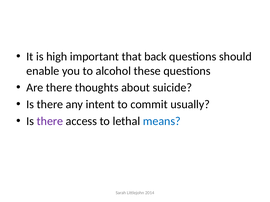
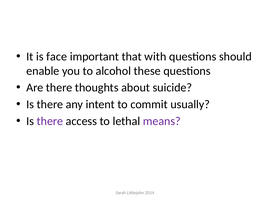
high: high -> face
back: back -> with
means colour: blue -> purple
